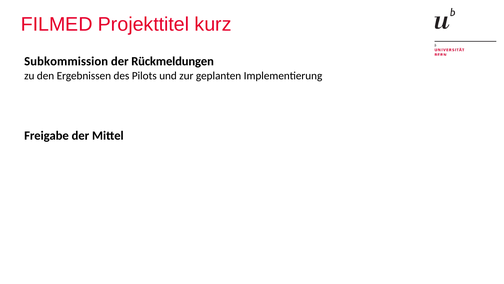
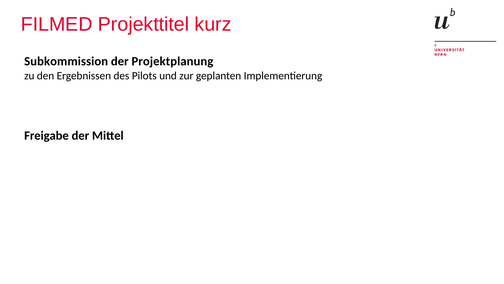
Rückmeldungen: Rückmeldungen -> Projektplanung
